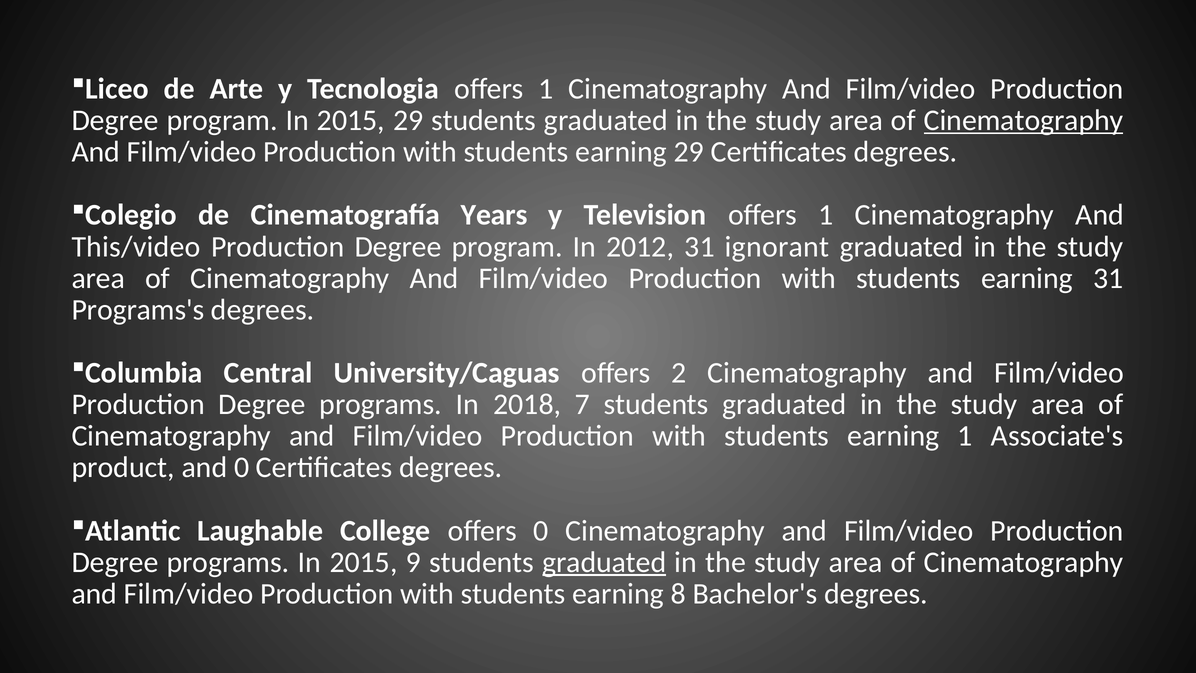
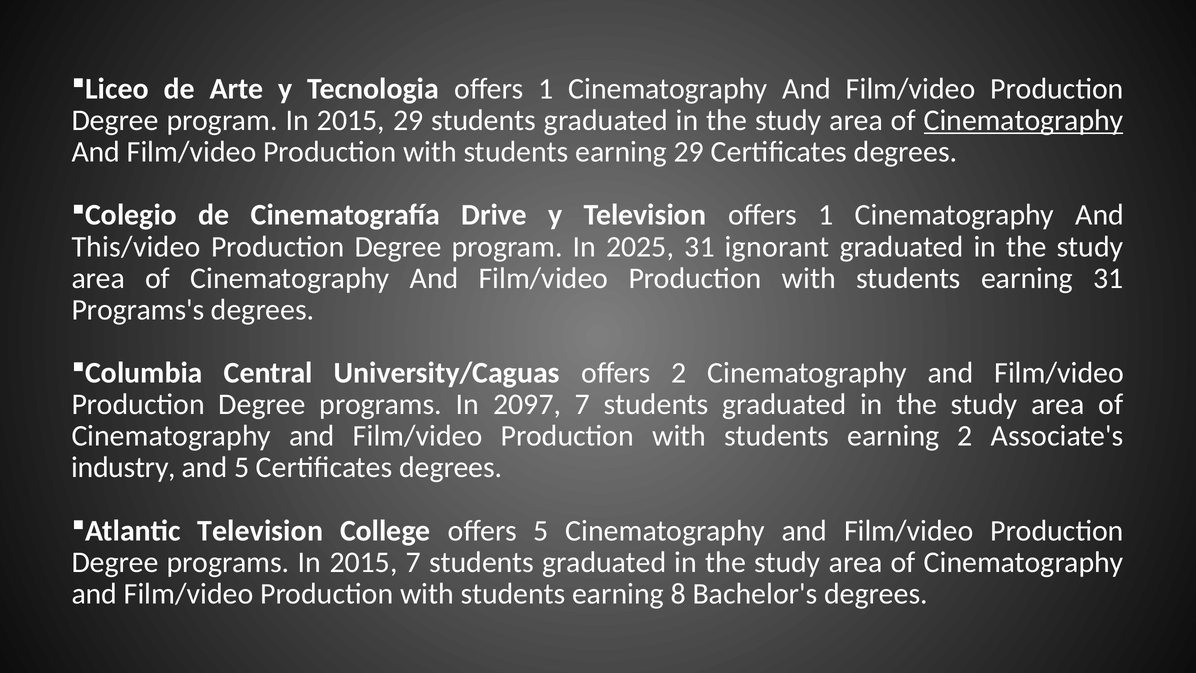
Years: Years -> Drive
2012: 2012 -> 2025
2018: 2018 -> 2097
earning 1: 1 -> 2
product: product -> industry
and 0: 0 -> 5
Atlantic Laughable: Laughable -> Television
offers 0: 0 -> 5
2015 9: 9 -> 7
graduated at (604, 562) underline: present -> none
